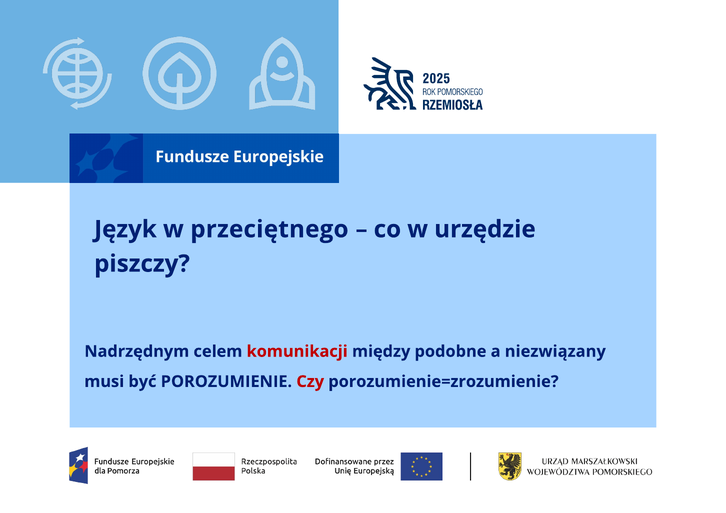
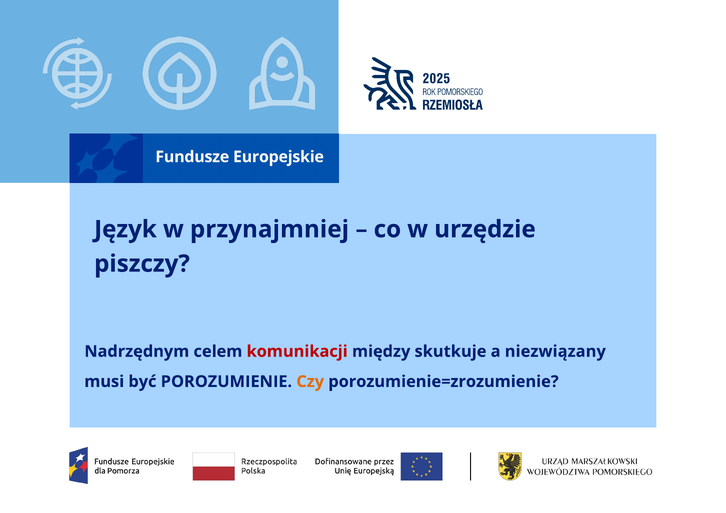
przeciętnego: przeciętnego -> przynajmniej
podobne: podobne -> skutkuje
Czy colour: red -> orange
